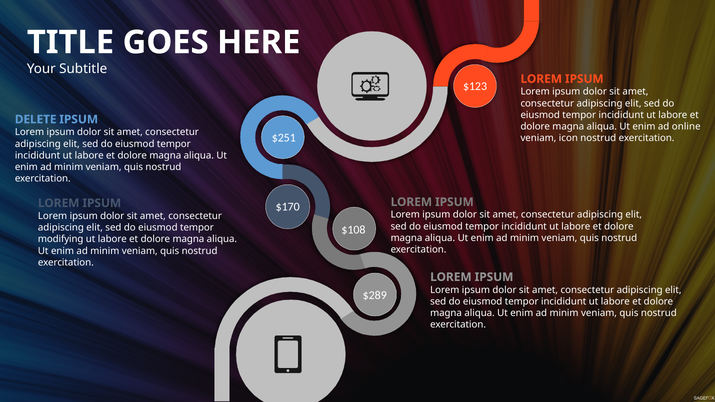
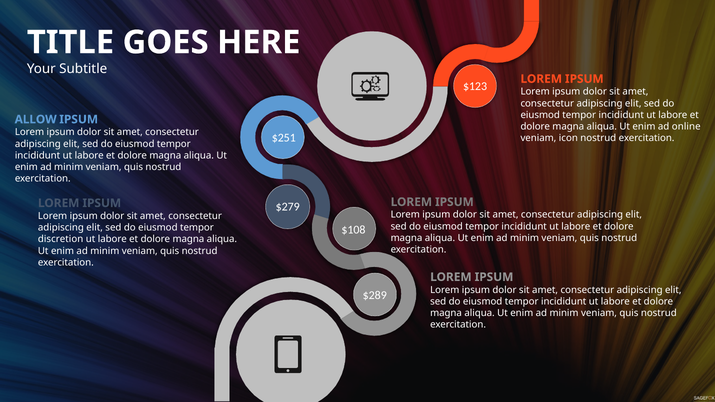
DELETE: DELETE -> ALLOW
$170: $170 -> $279
modifying: modifying -> discretion
